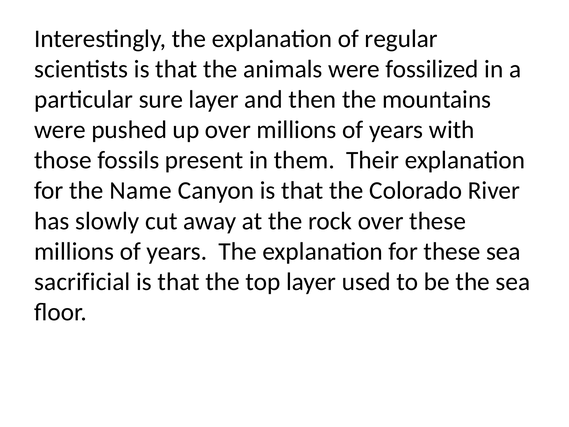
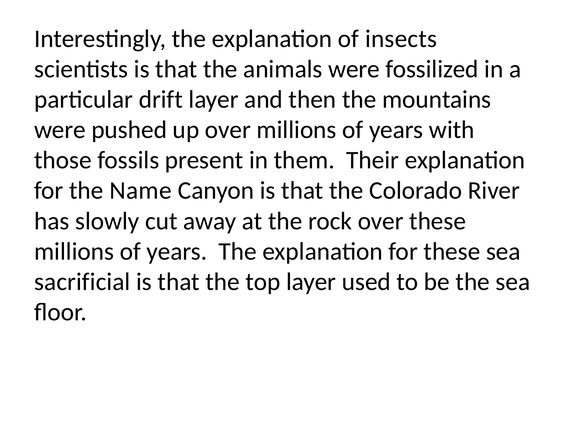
regular: regular -> insects
sure: sure -> drift
